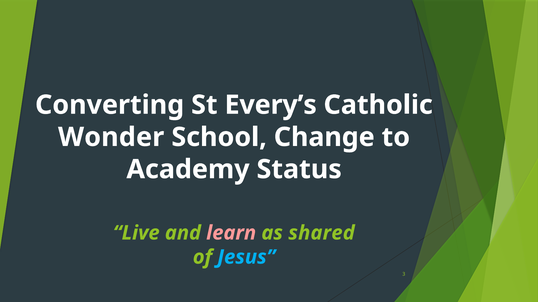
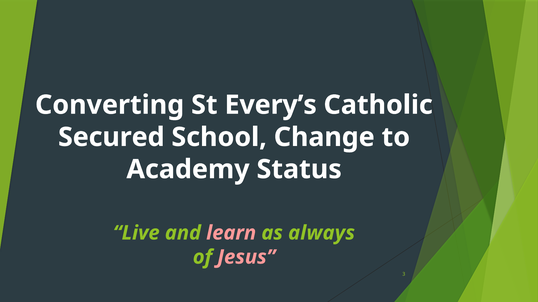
Wonder: Wonder -> Secured
shared: shared -> always
Jesus colour: light blue -> pink
